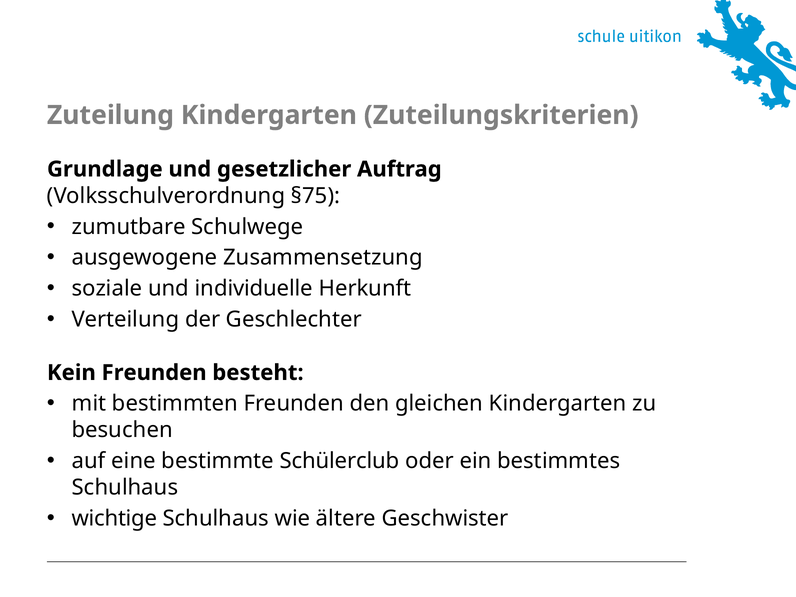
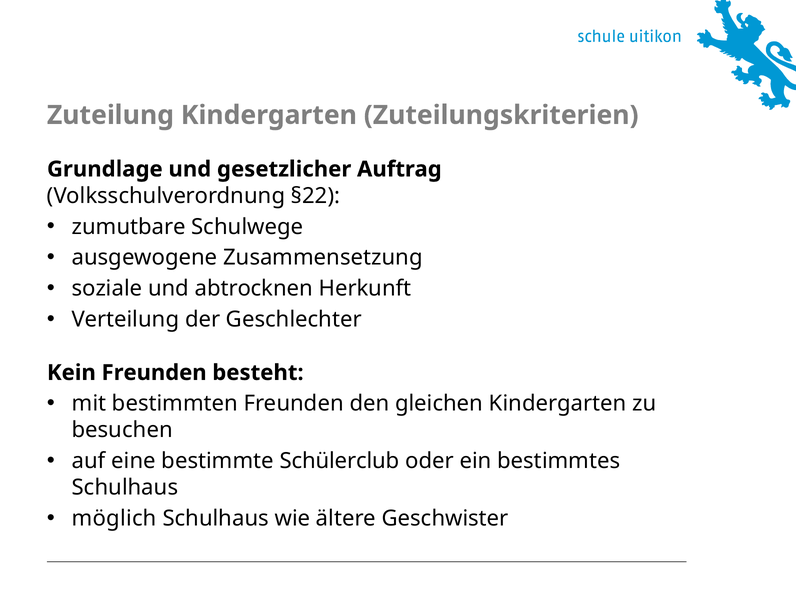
§75: §75 -> §22
individuelle: individuelle -> abtrocknen
wichtige: wichtige -> möglich
